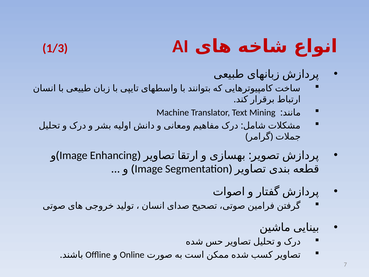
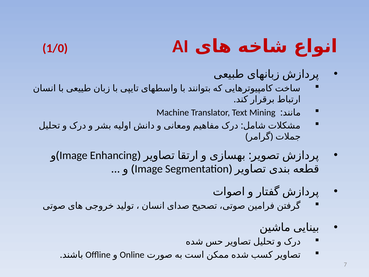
1/3: 1/3 -> 1/0
